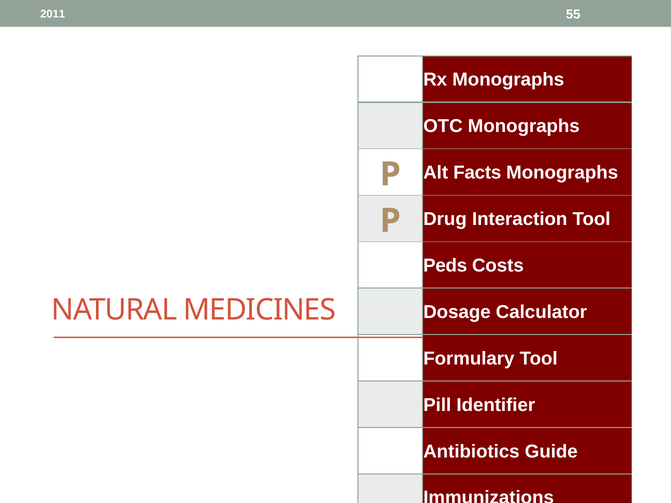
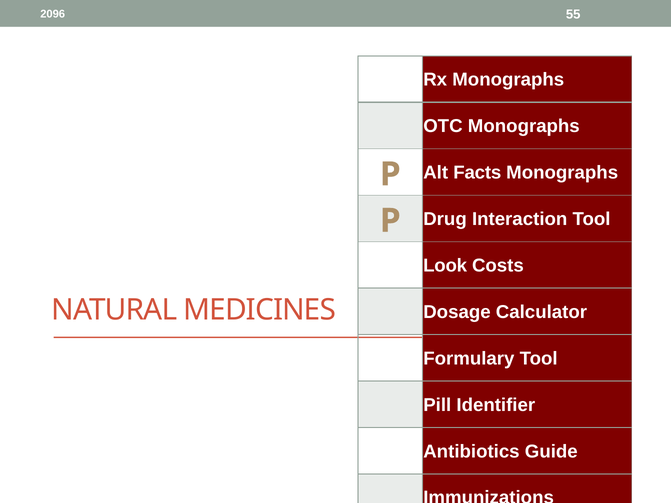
2011: 2011 -> 2096
Peds: Peds -> Look
